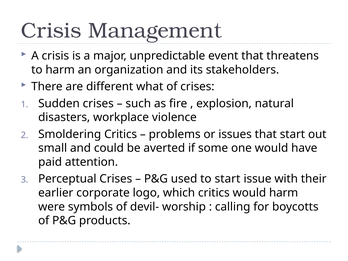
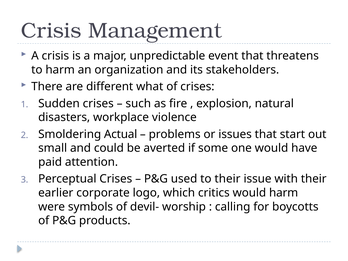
Smoldering Critics: Critics -> Actual
to start: start -> their
